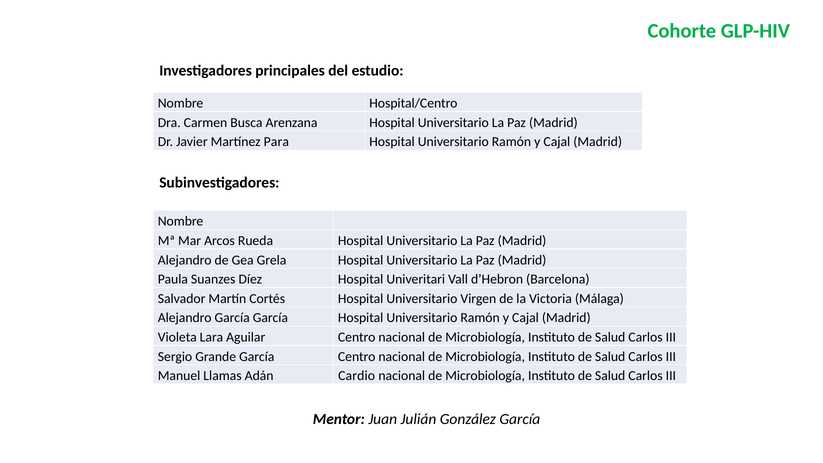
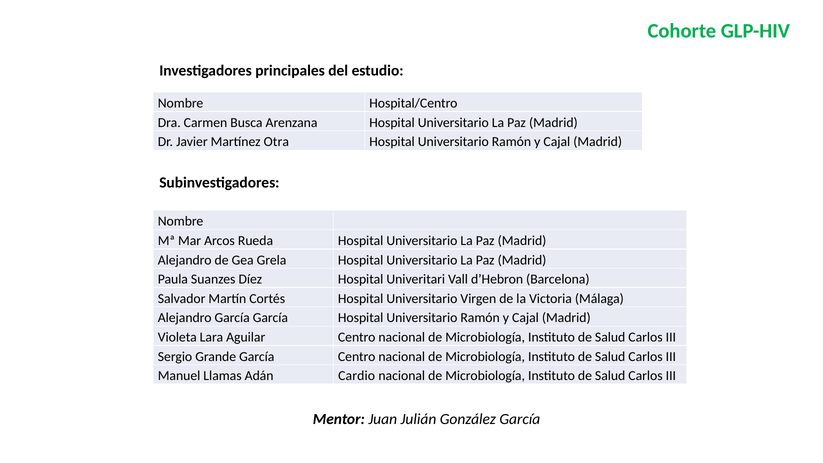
Para: Para -> Otra
